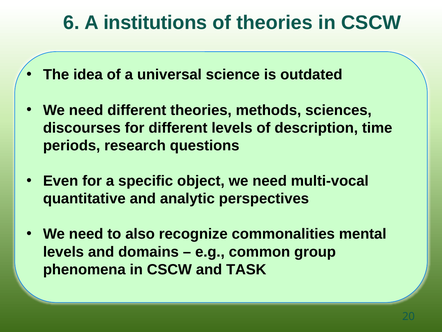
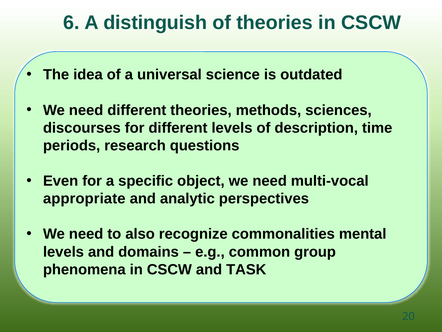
institutions: institutions -> distinguish
quantitative: quantitative -> appropriate
